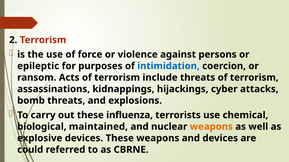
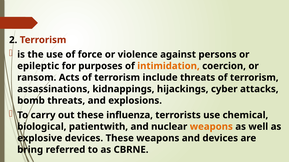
intimidation colour: blue -> orange
maintained: maintained -> patientwith
could: could -> bring
